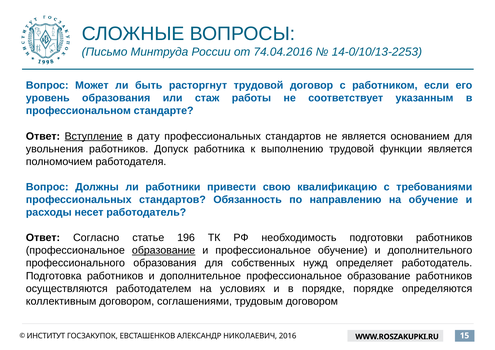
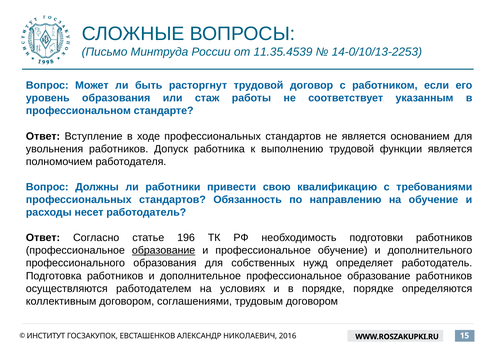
74.04.2016: 74.04.2016 -> 11.35.4539
Вступление underline: present -> none
дату: дату -> ходе
